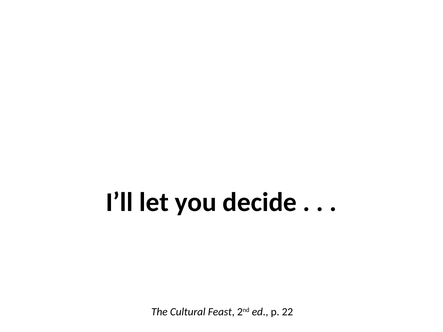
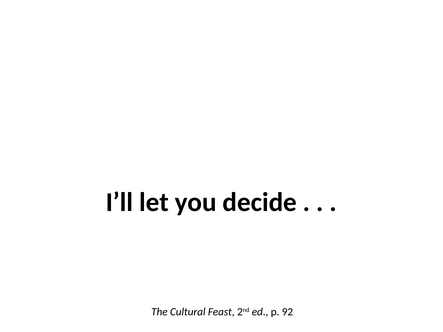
22: 22 -> 92
